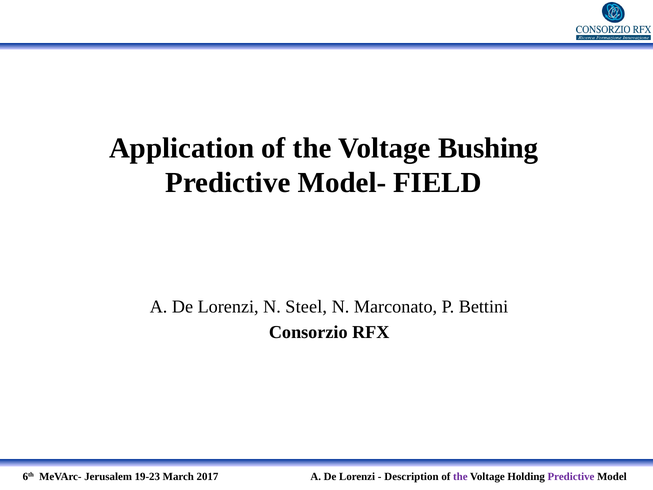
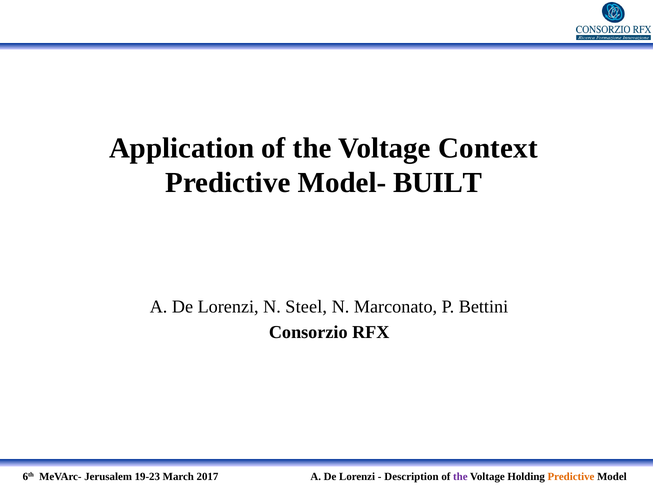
Bushing: Bushing -> Context
FIELD: FIELD -> BUILT
Predictive at (571, 476) colour: purple -> orange
